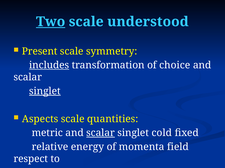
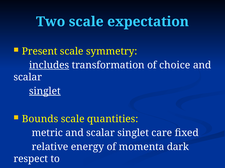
Two underline: present -> none
understood: understood -> expectation
Aspects: Aspects -> Bounds
scalar at (101, 133) underline: present -> none
cold: cold -> care
field: field -> dark
